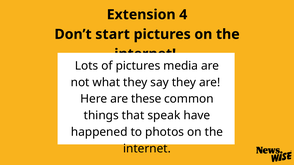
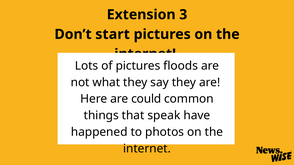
4: 4 -> 3
media: media -> floods
these: these -> could
